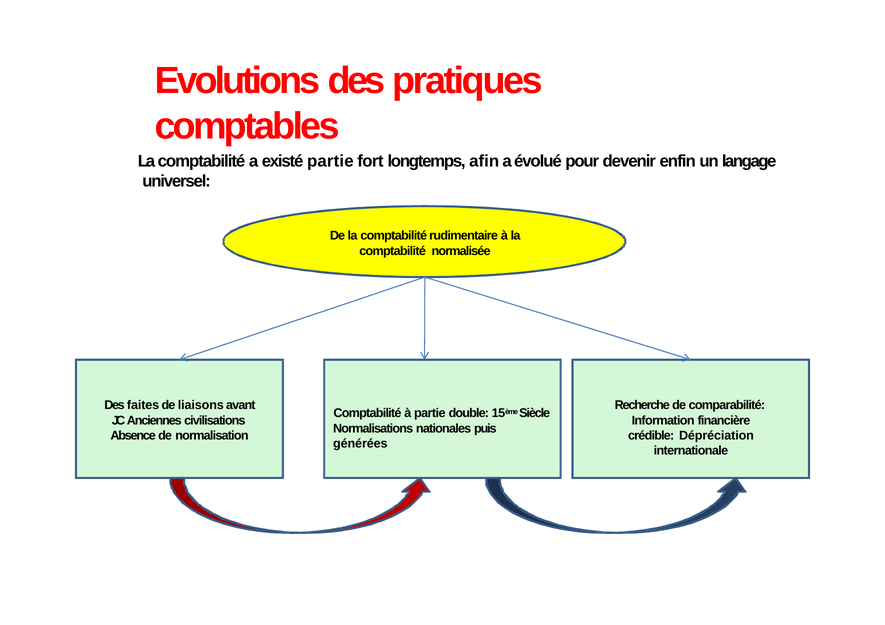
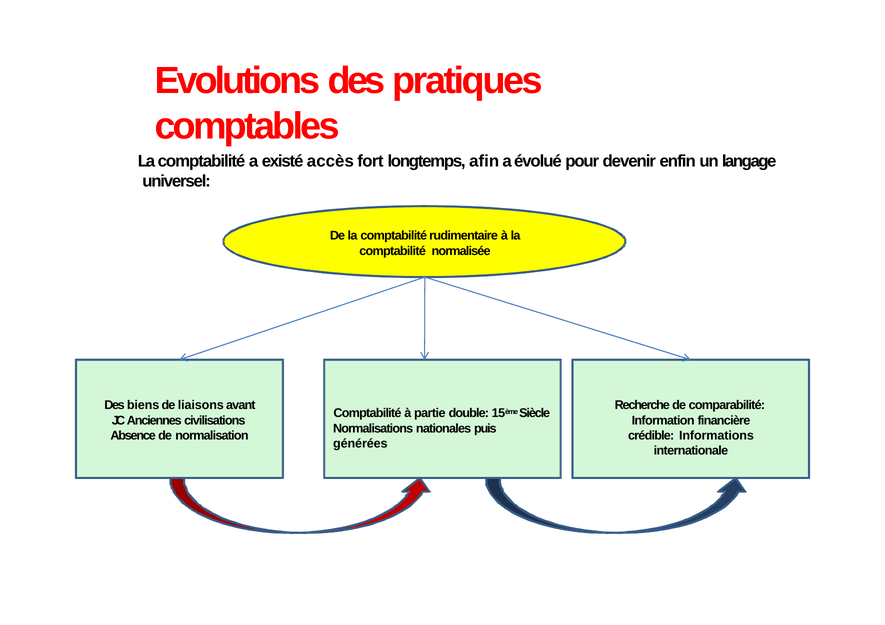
existé partie: partie -> accès
faites: faites -> biens
Dépréciation: Dépréciation -> Informations
